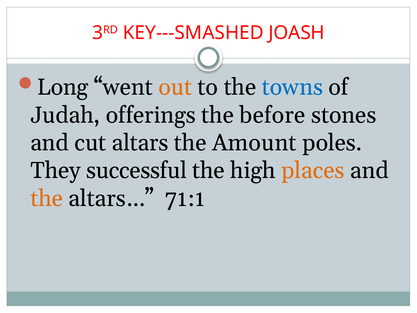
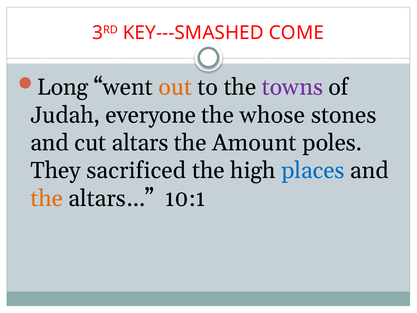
JOASH: JOASH -> COME
towns colour: blue -> purple
offerings: offerings -> everyone
before: before -> whose
successful: successful -> sacrificed
places colour: orange -> blue
71:1: 71:1 -> 10:1
